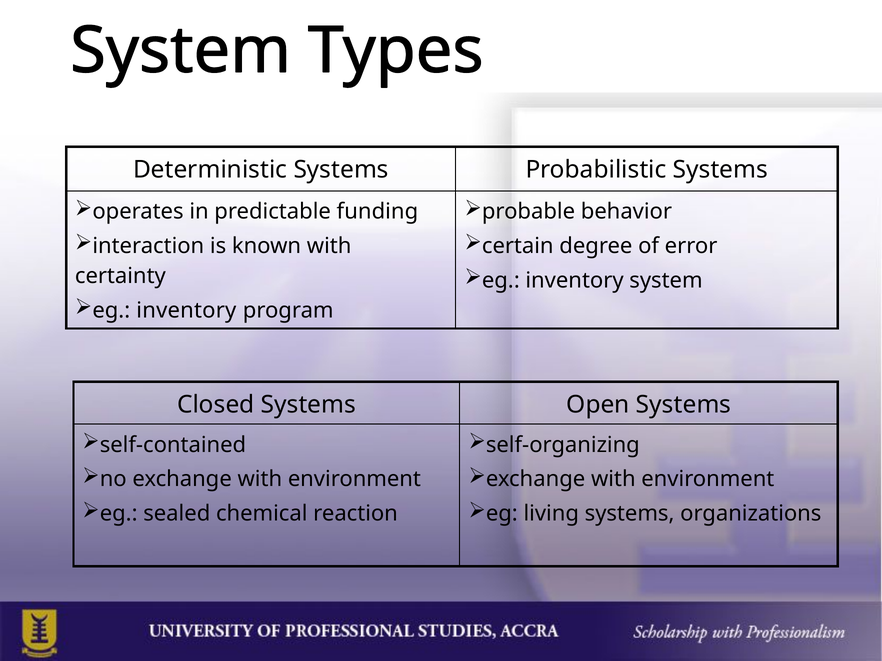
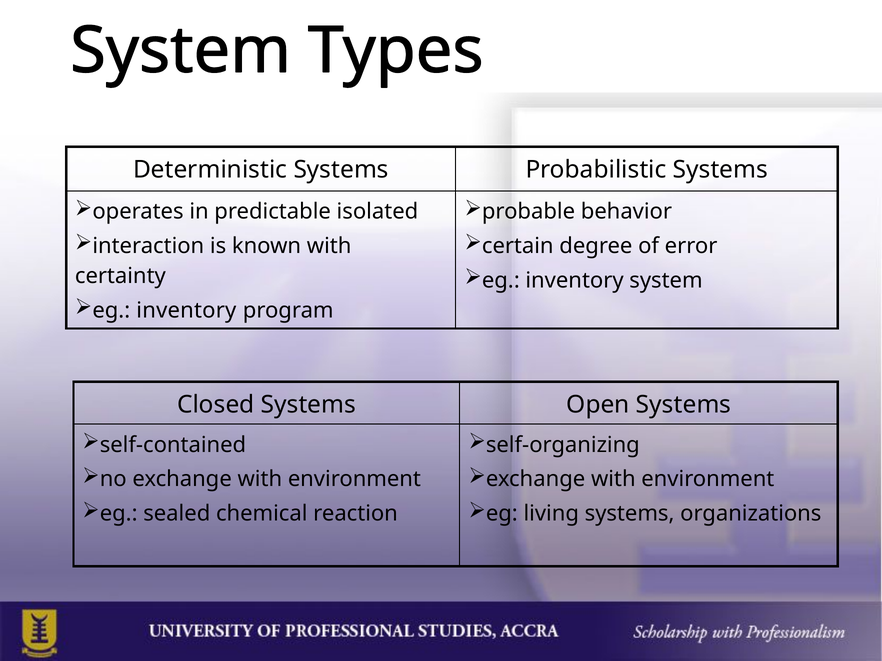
funding: funding -> isolated
